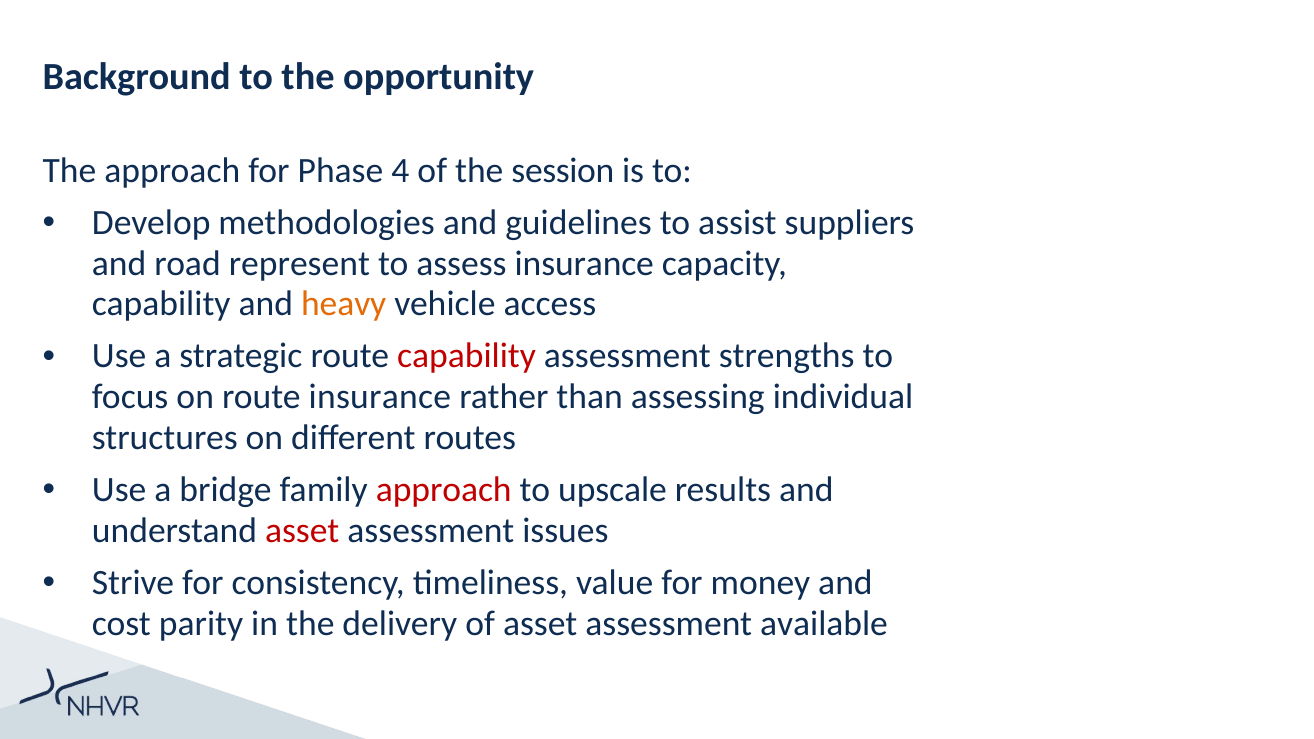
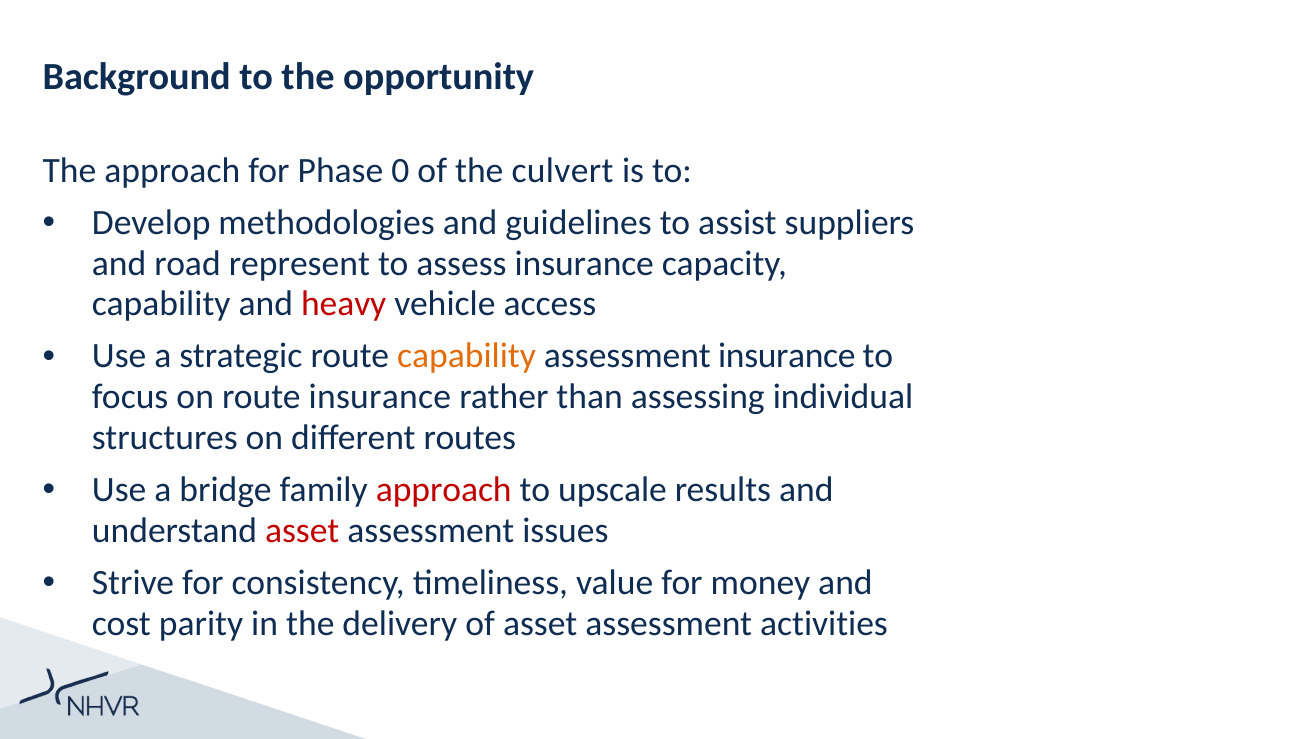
4: 4 -> 0
session: session -> culvert
heavy colour: orange -> red
capability at (467, 356) colour: red -> orange
assessment strengths: strengths -> insurance
available: available -> activities
